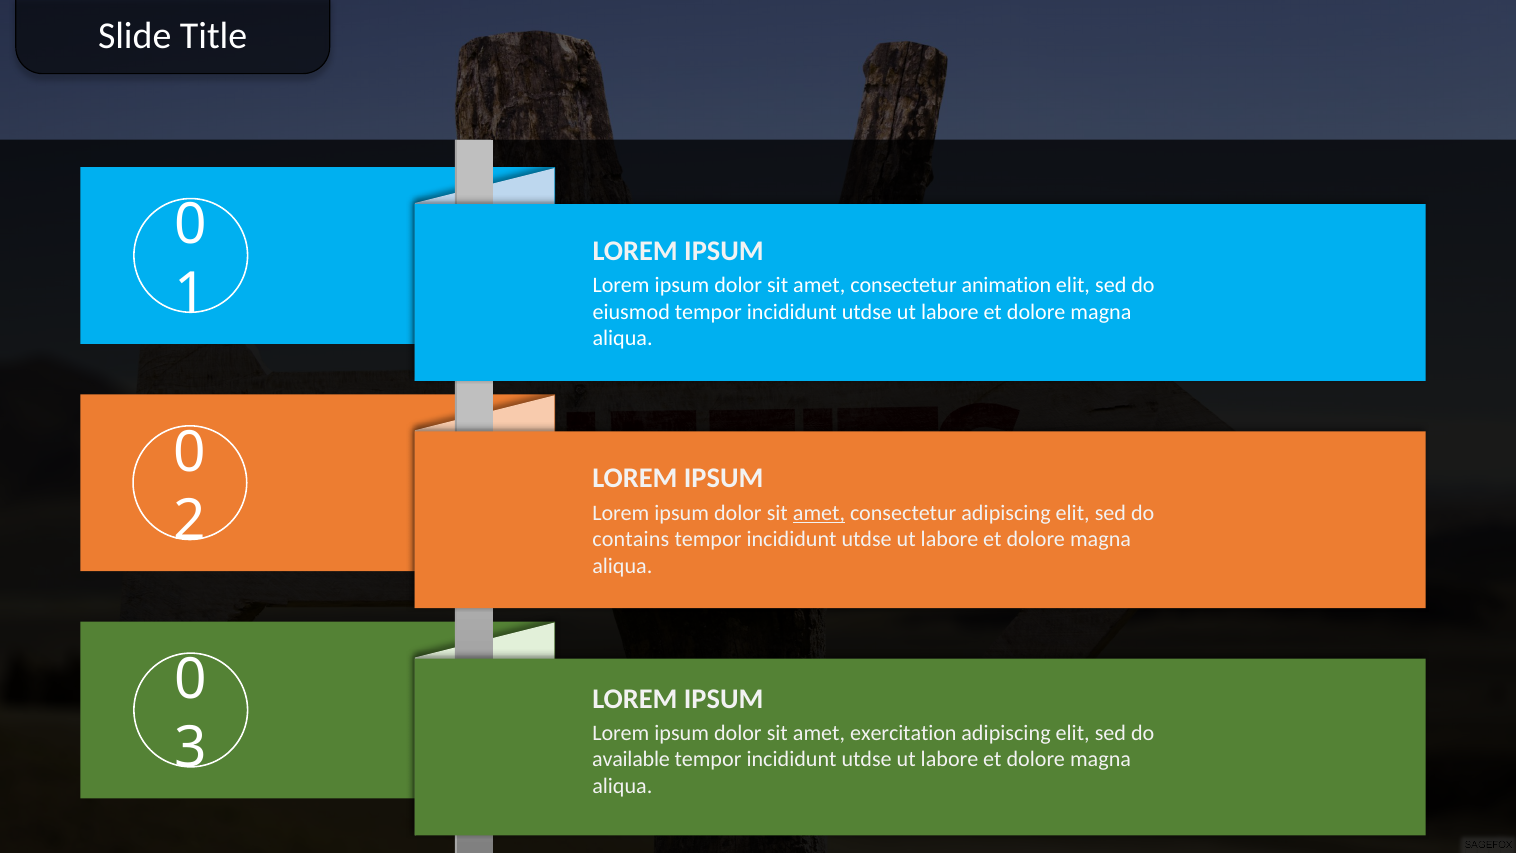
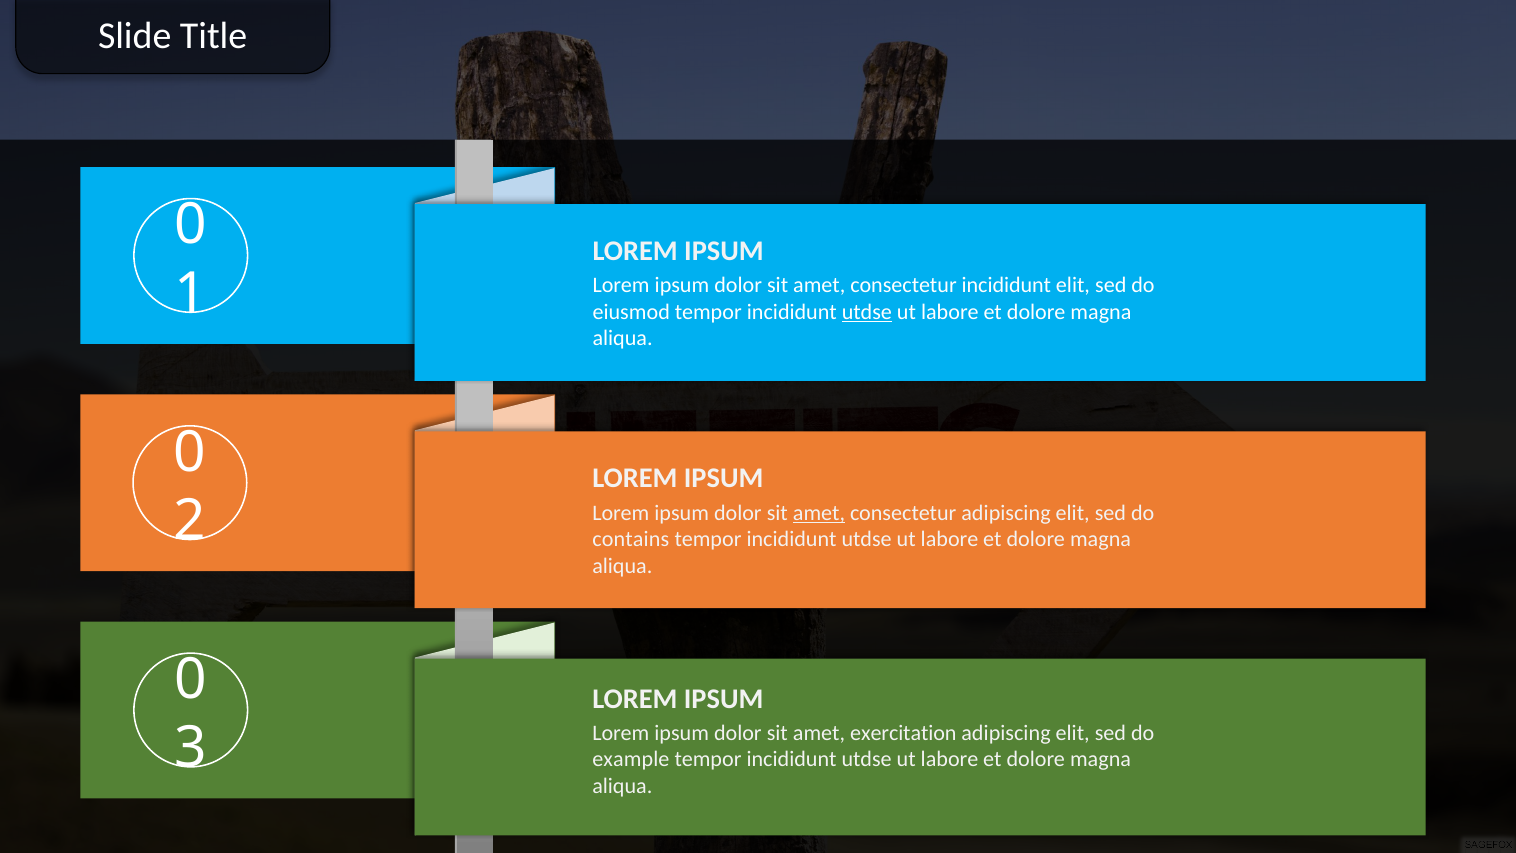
consectetur animation: animation -> incididunt
utdse at (867, 312) underline: none -> present
available: available -> example
